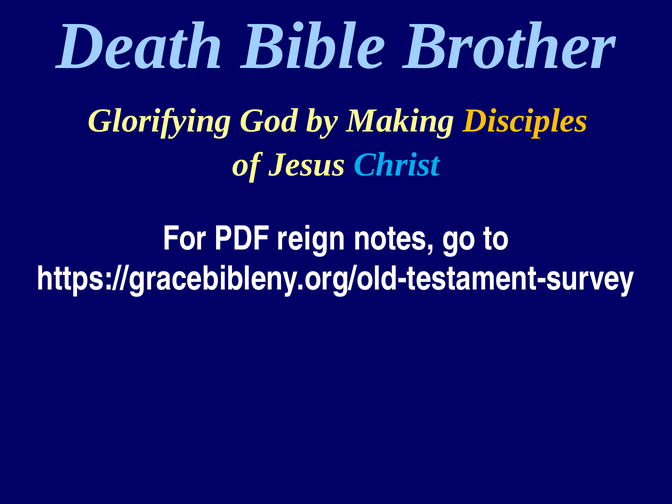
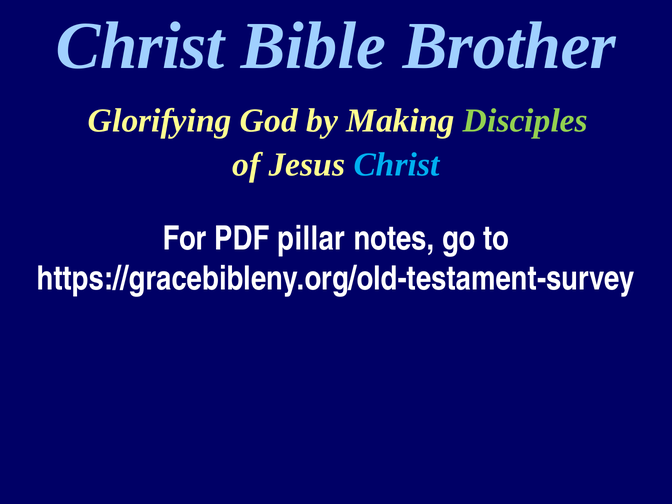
Death at (140, 46): Death -> Christ
Disciples colour: yellow -> light green
reign: reign -> pillar
